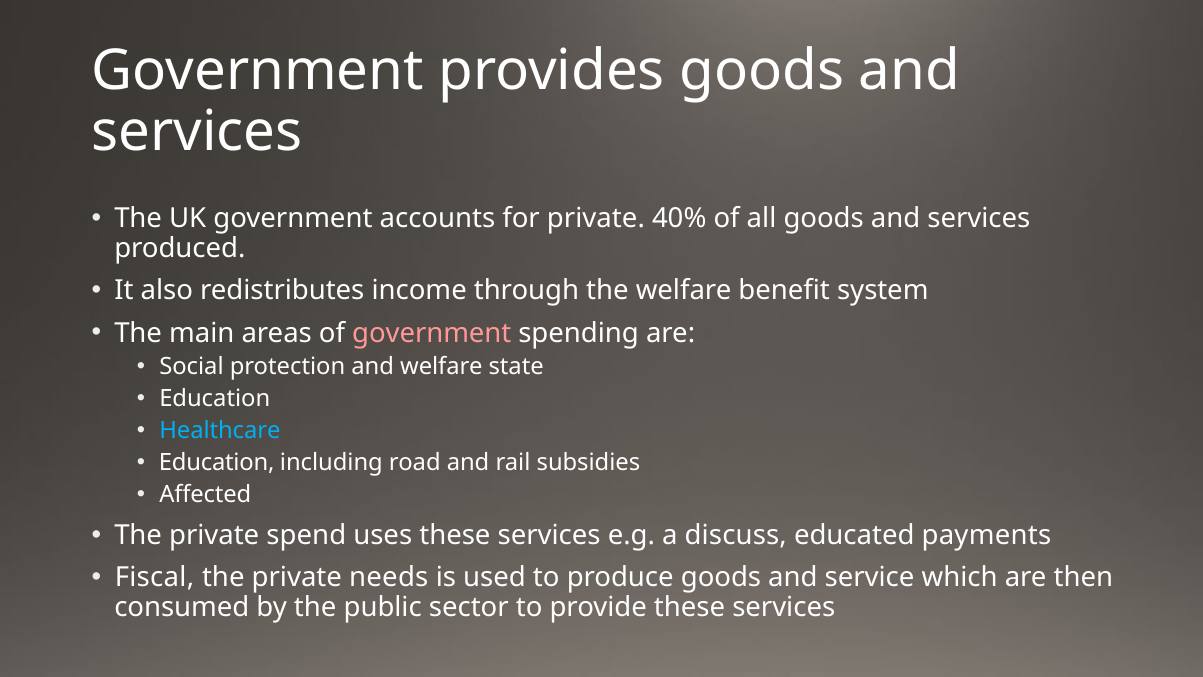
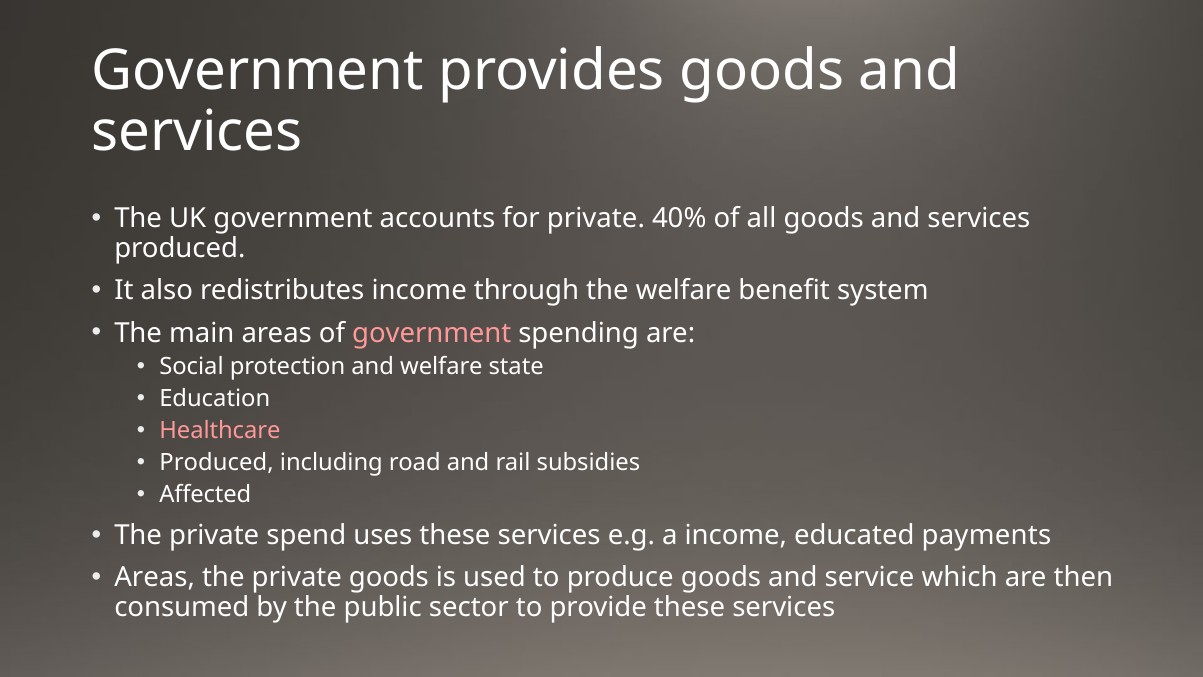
Healthcare colour: light blue -> pink
Education at (217, 463): Education -> Produced
a discuss: discuss -> income
Fiscal at (154, 577): Fiscal -> Areas
private needs: needs -> goods
